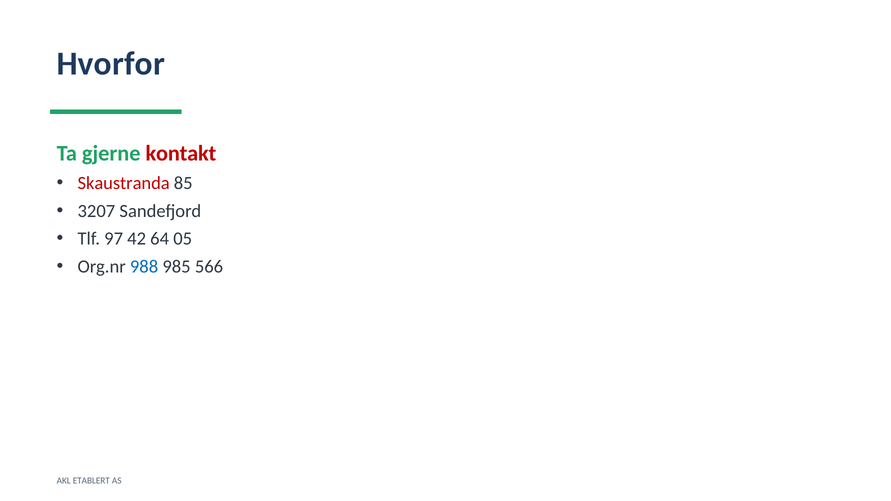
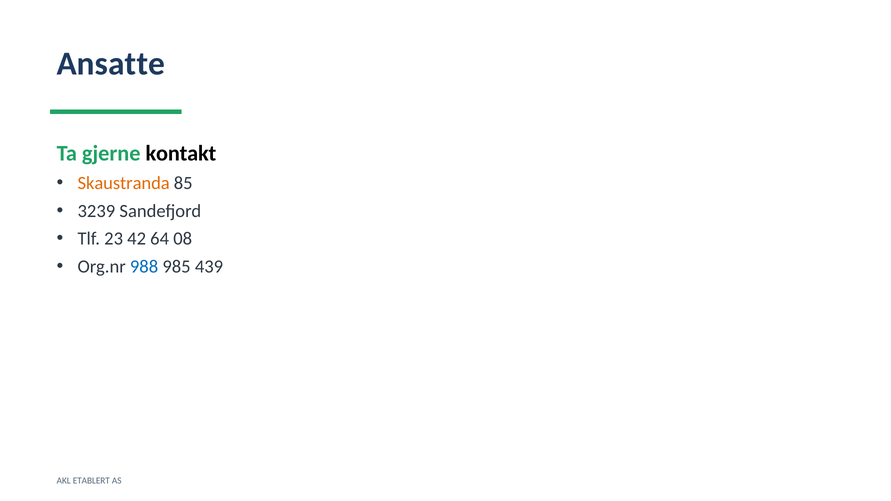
Hvorfor: Hvorfor -> Ansatte
kontakt colour: red -> black
Skaustranda colour: red -> orange
3207: 3207 -> 3239
97: 97 -> 23
05: 05 -> 08
566: 566 -> 439
